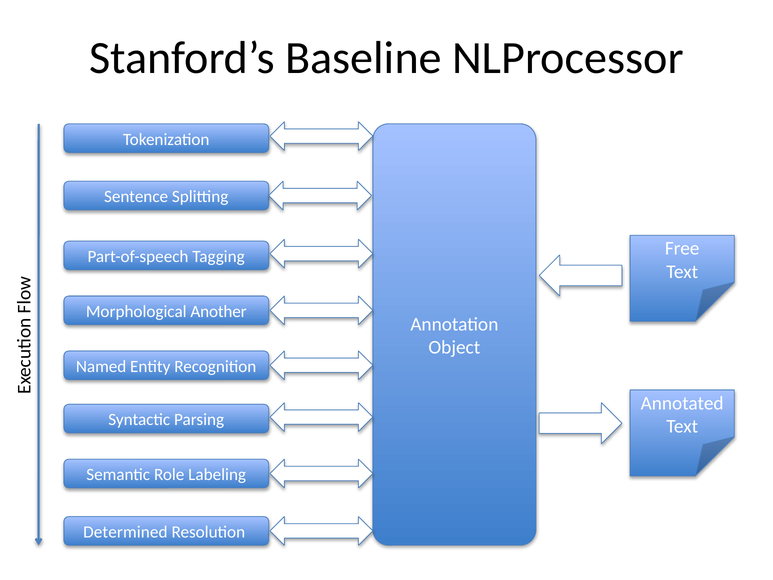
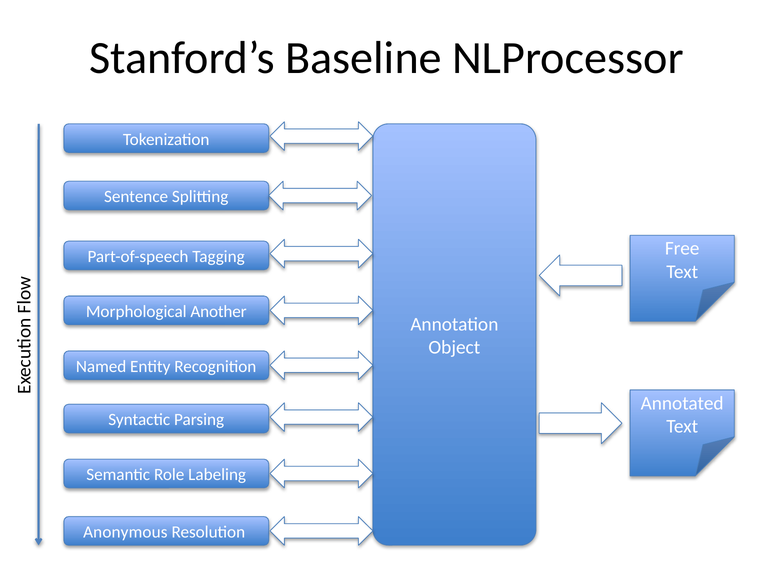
Determined: Determined -> Anonymous
